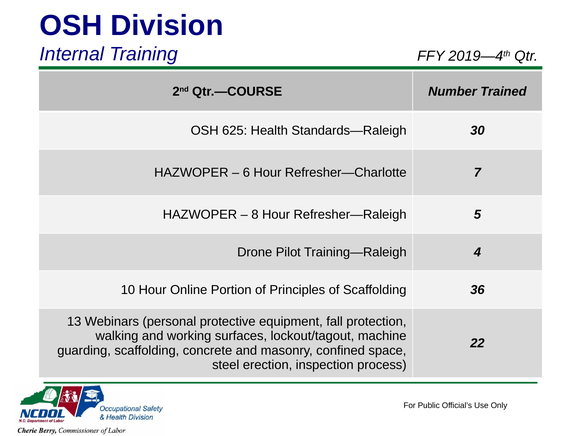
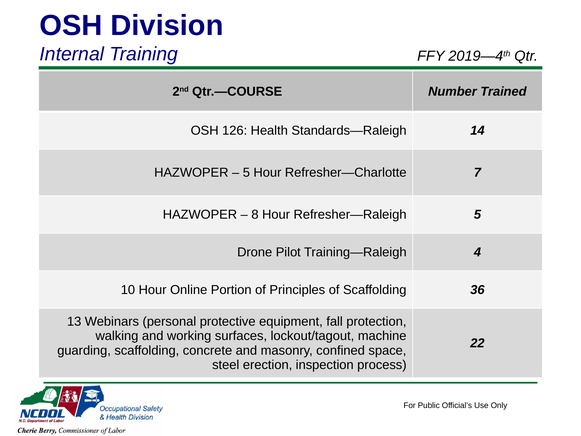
625: 625 -> 126
30: 30 -> 14
6 at (246, 173): 6 -> 5
